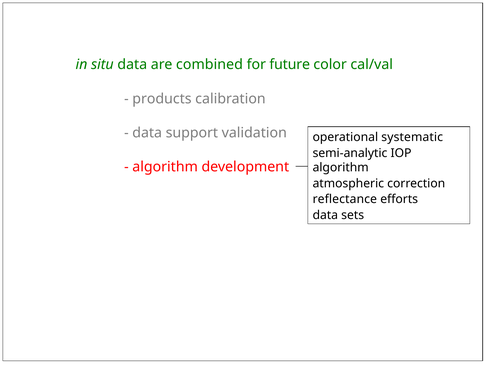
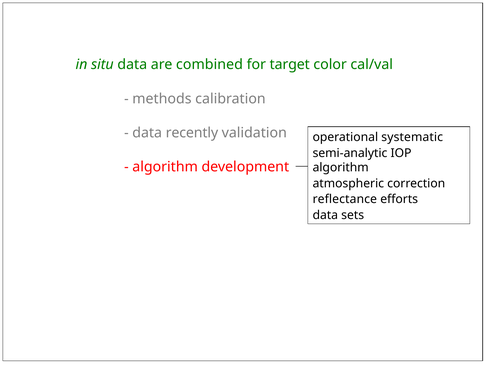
future: future -> target
products: products -> methods
support: support -> recently
